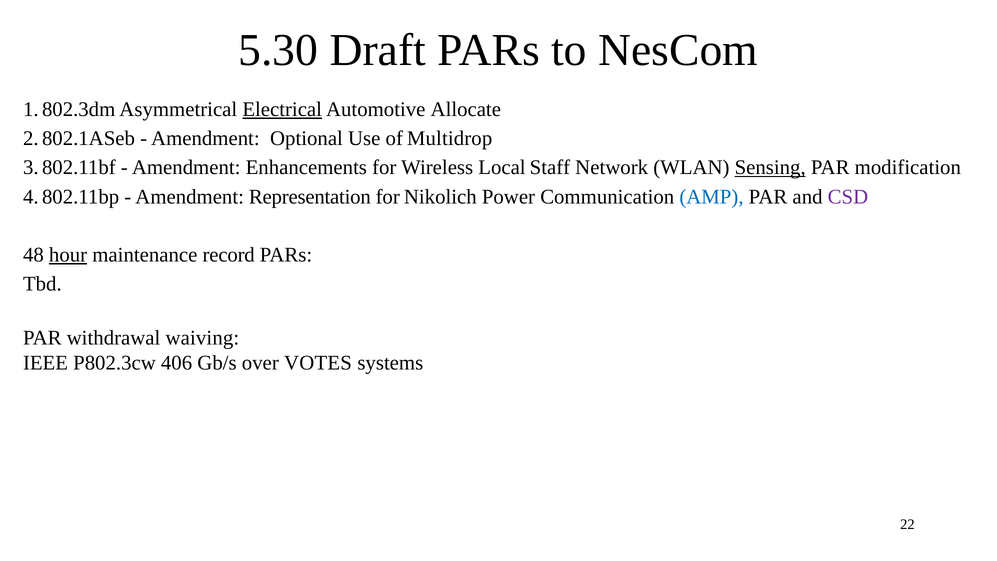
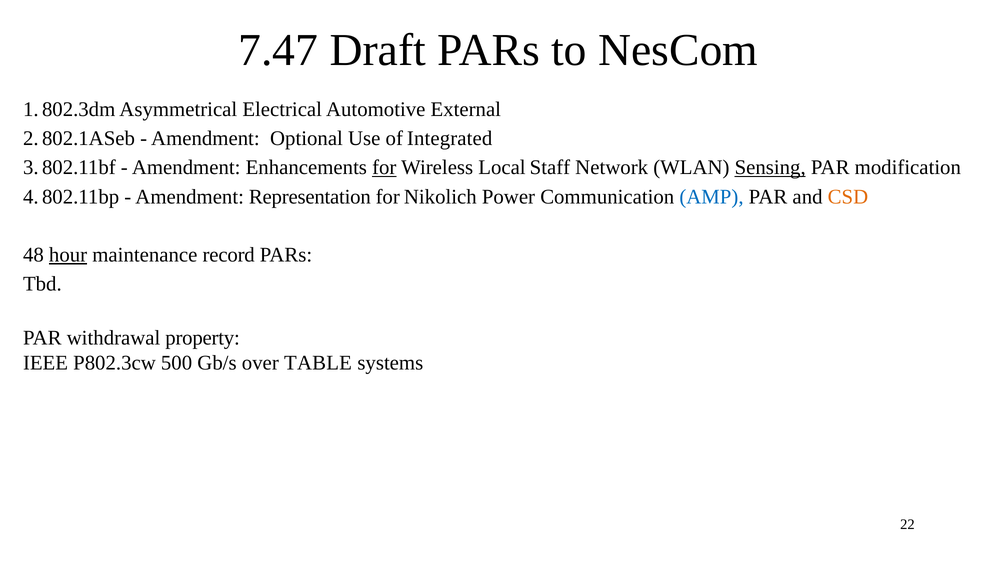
5.30: 5.30 -> 7.47
Electrical underline: present -> none
Allocate: Allocate -> External
Multidrop: Multidrop -> Integrated
for at (384, 168) underline: none -> present
CSD colour: purple -> orange
waiving: waiving -> property
406: 406 -> 500
VOTES: VOTES -> TABLE
